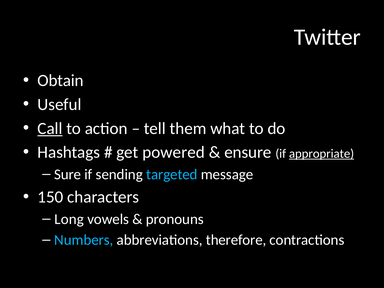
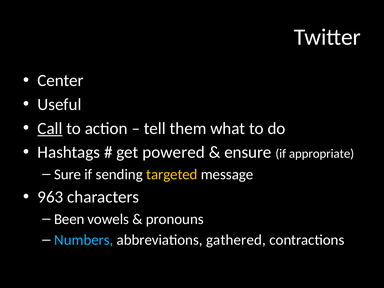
Obtain: Obtain -> Center
appropriate underline: present -> none
targeted colour: light blue -> yellow
150: 150 -> 963
Long: Long -> Been
therefore: therefore -> gathered
